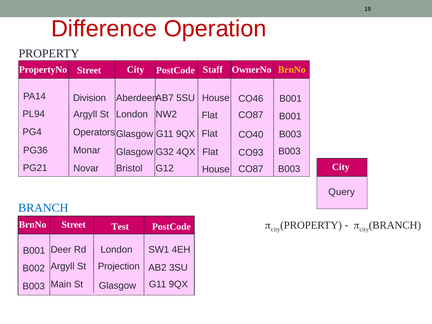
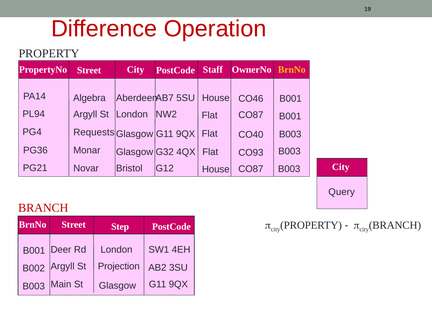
Division: Division -> Algebra
Operators: Operators -> Requests
BRANCH at (43, 208) colour: blue -> red
Test: Test -> Step
